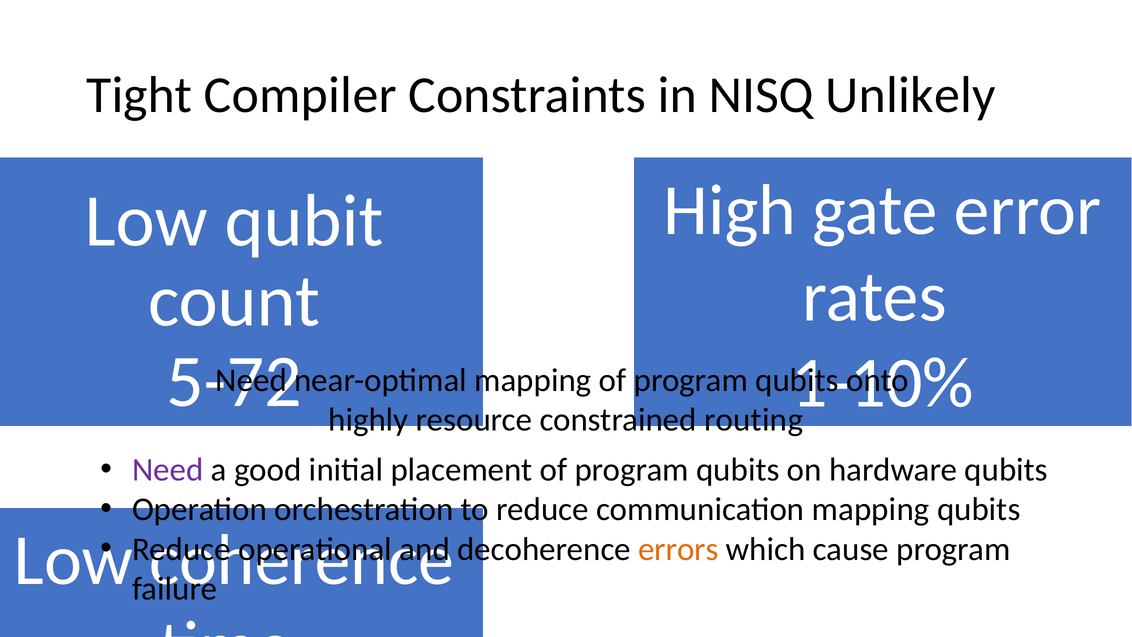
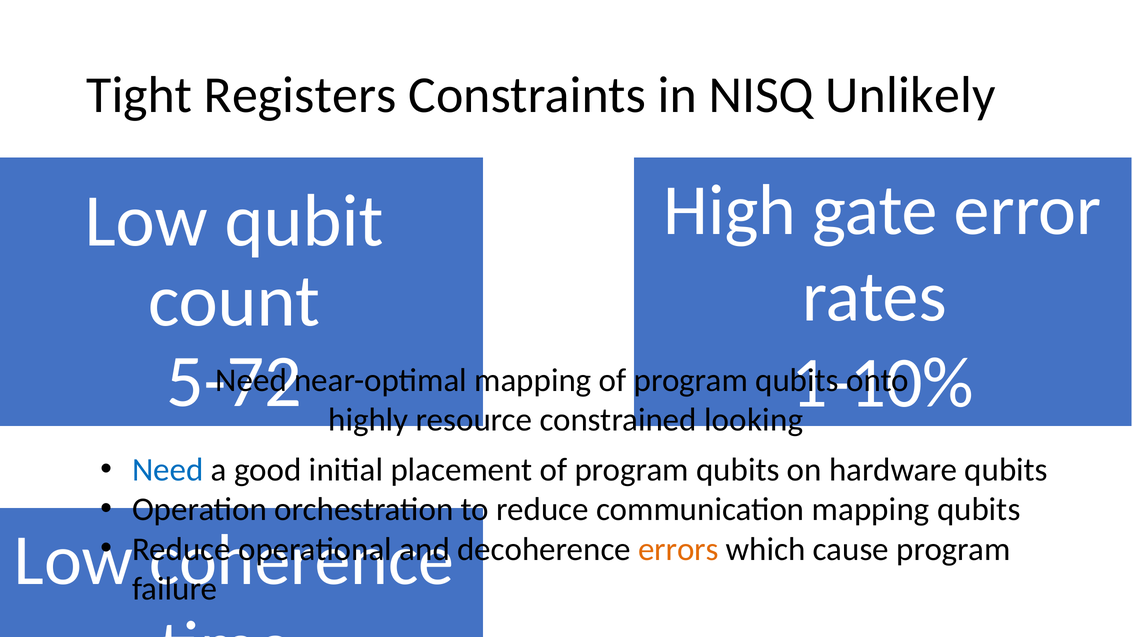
Compiler: Compiler -> Registers
routing: routing -> looking
Need at (168, 470) colour: purple -> blue
